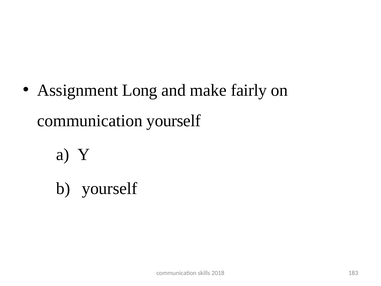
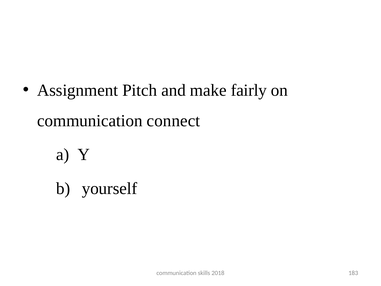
Long: Long -> Pitch
communication yourself: yourself -> connect
